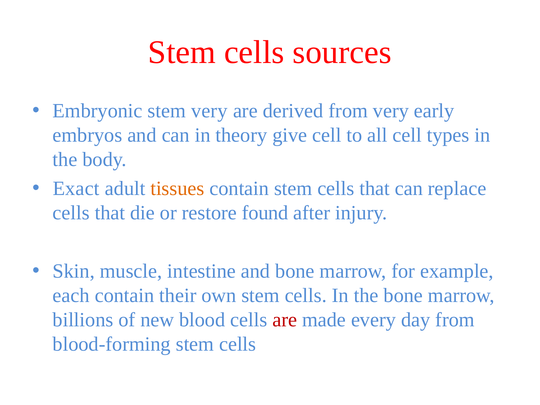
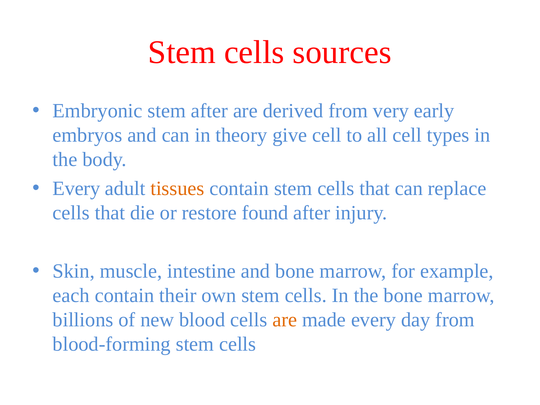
stem very: very -> after
Exact at (76, 189): Exact -> Every
are at (285, 320) colour: red -> orange
